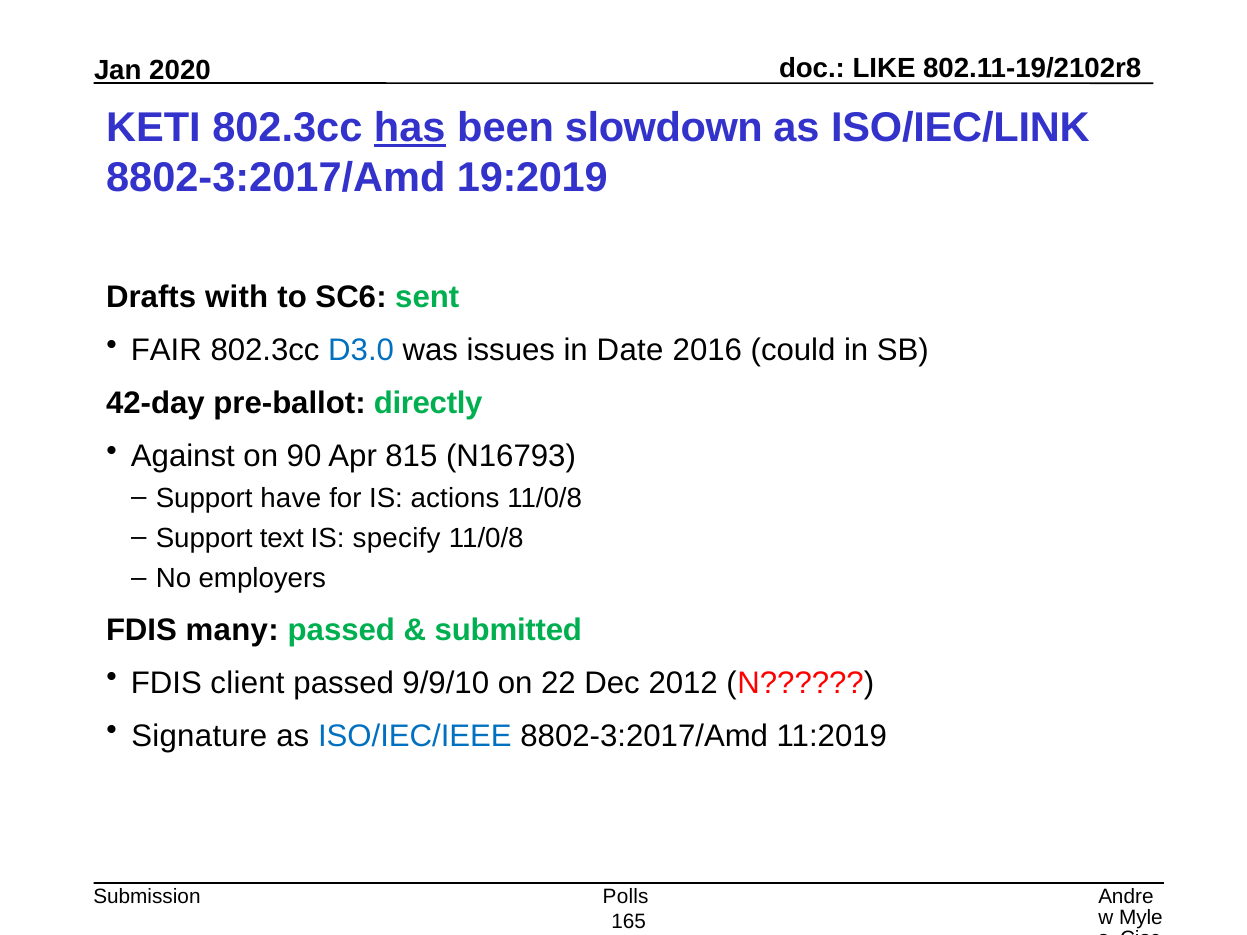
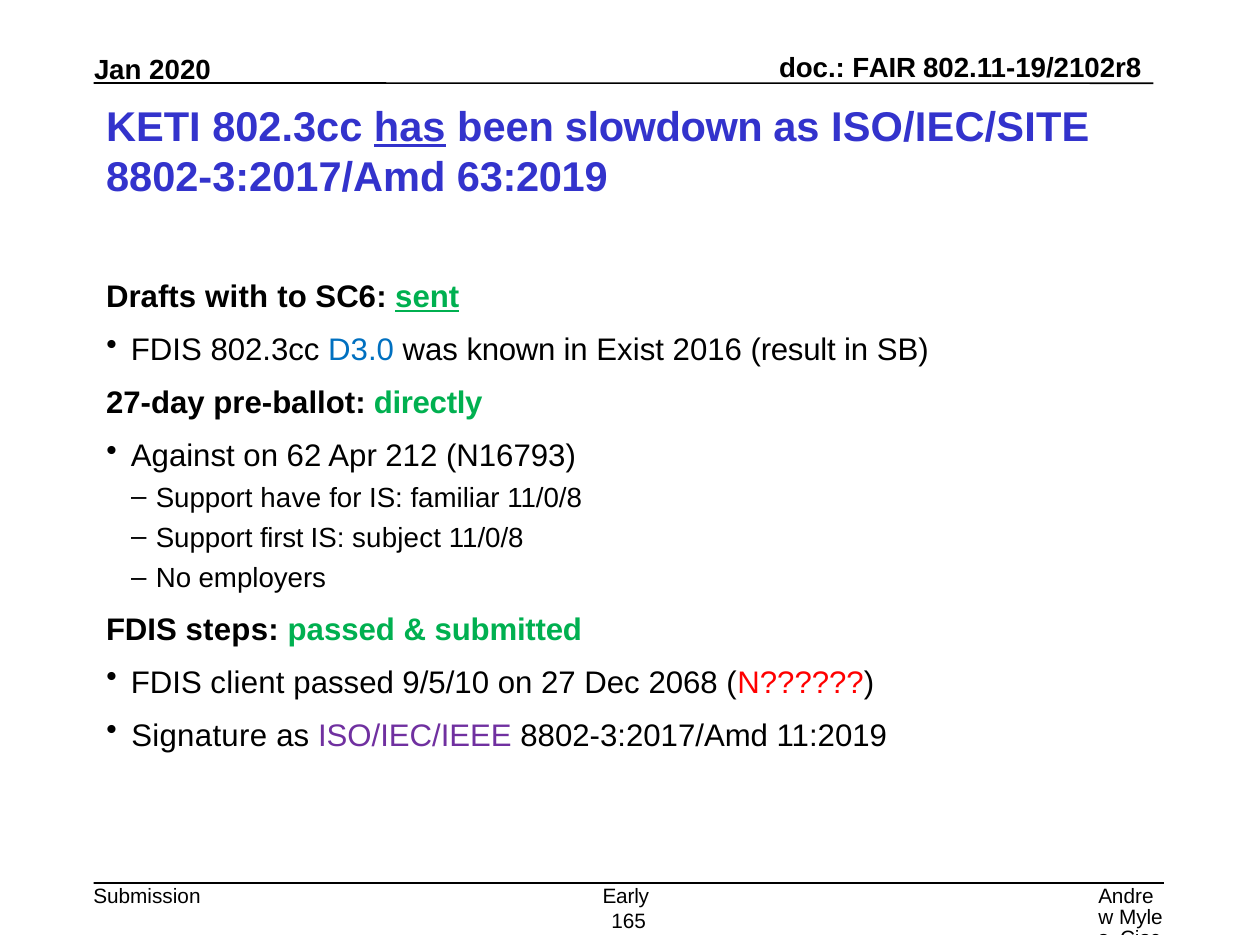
LIKE: LIKE -> FAIR
ISO/IEC/LINK: ISO/IEC/LINK -> ISO/IEC/SITE
19:2019: 19:2019 -> 63:2019
sent underline: none -> present
FAIR at (166, 350): FAIR -> FDIS
issues: issues -> known
Date: Date -> Exist
could: could -> result
42-day: 42-day -> 27-day
90: 90 -> 62
815: 815 -> 212
actions: actions -> familiar
text: text -> first
specify: specify -> subject
many: many -> steps
9/9/10: 9/9/10 -> 9/5/10
22: 22 -> 27
2012: 2012 -> 2068
ISO/IEC/IEEE colour: blue -> purple
Polls: Polls -> Early
